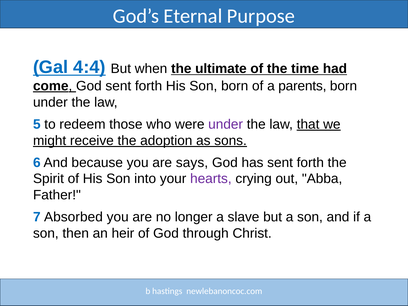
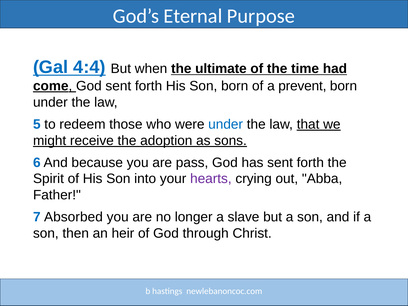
parents: parents -> prevent
under at (226, 124) colour: purple -> blue
says: says -> pass
